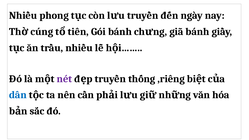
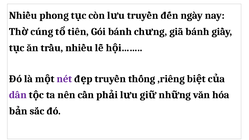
dân at (18, 95) colour: blue -> purple
